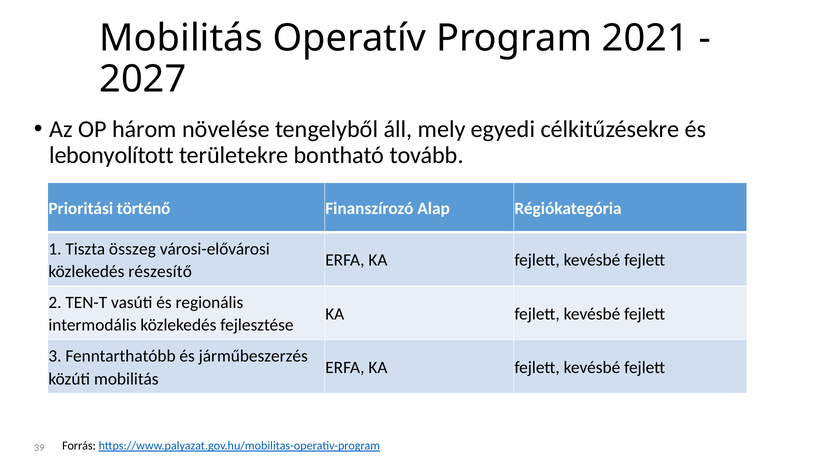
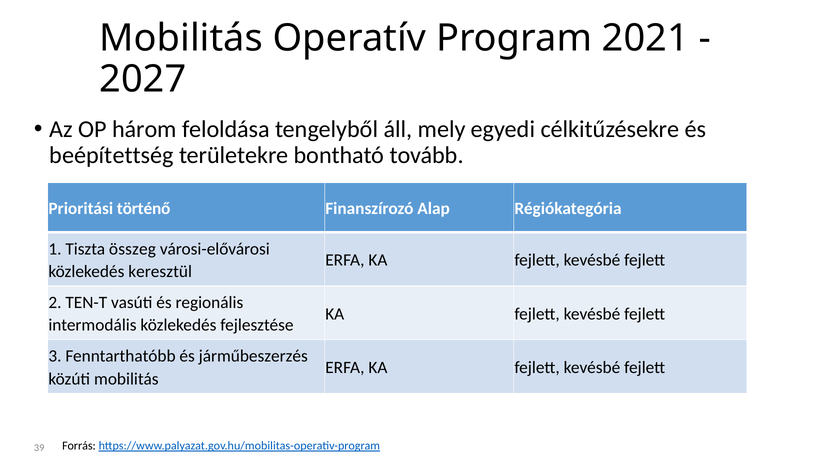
növelése: növelése -> feloldása
lebonyolított: lebonyolított -> beépítettség
részesítő: részesítő -> keresztül
